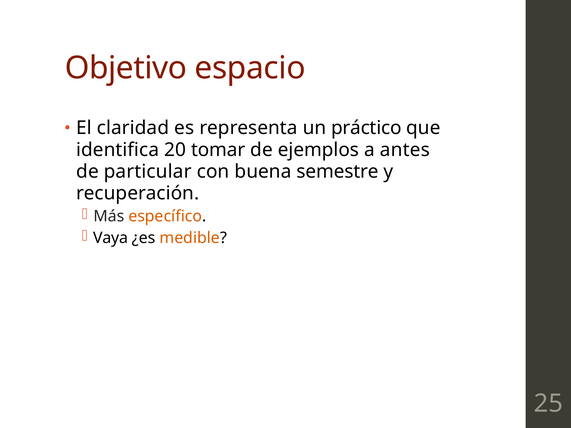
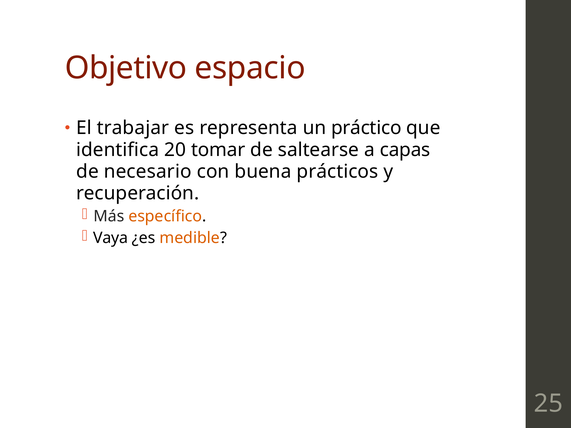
claridad: claridad -> trabajar
ejemplos: ejemplos -> saltearse
antes: antes -> capas
particular: particular -> necesario
semestre: semestre -> prácticos
